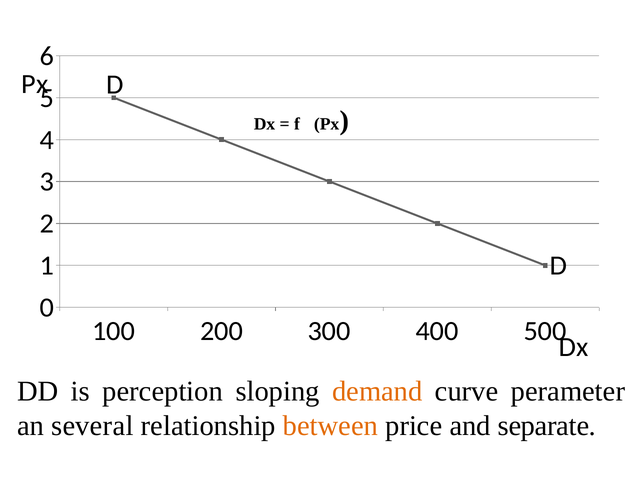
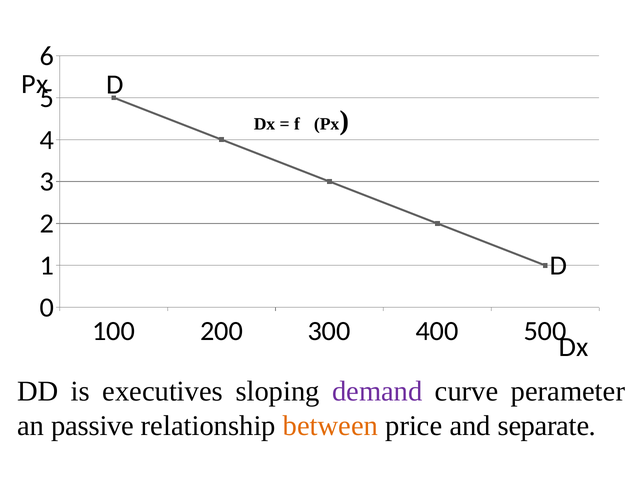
perception: perception -> executives
demand colour: orange -> purple
several: several -> passive
